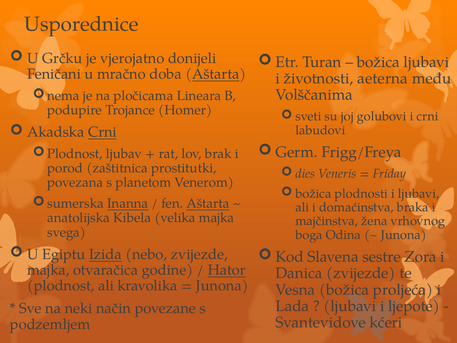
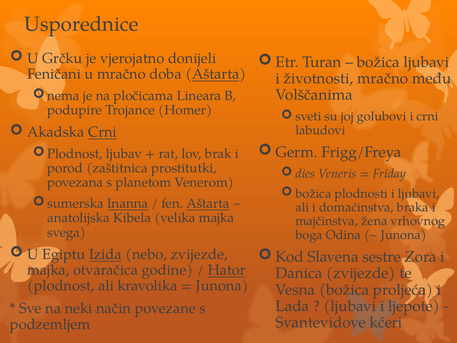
životnosti aeterna: aeterna -> mračno
